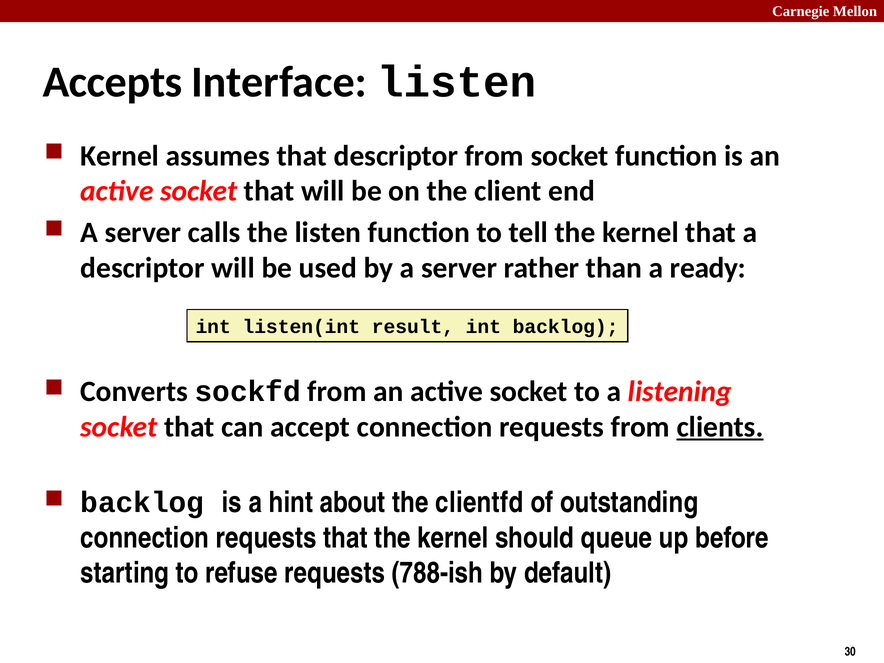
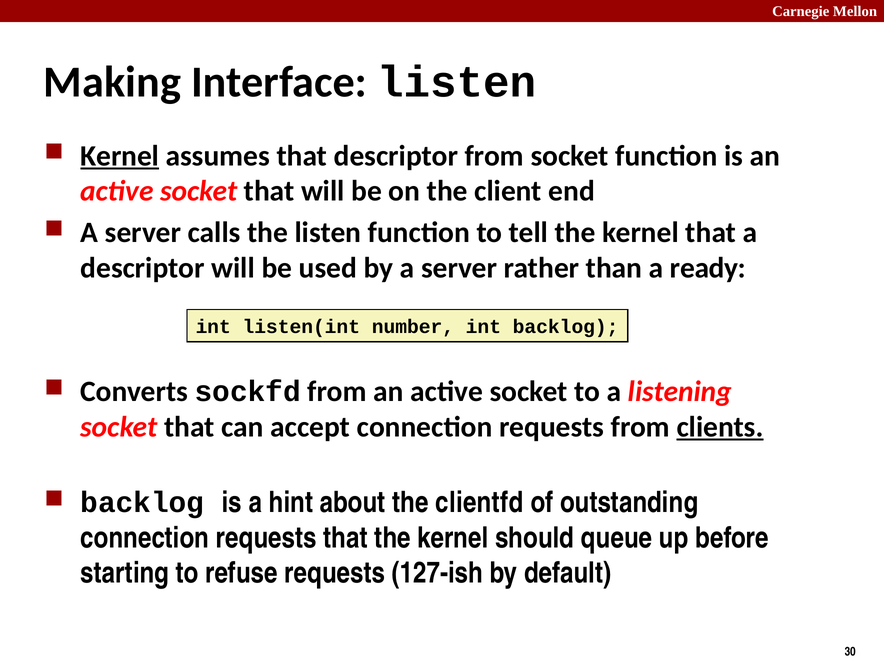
Accepts: Accepts -> Making
Kernel at (120, 156) underline: none -> present
result: result -> number
788-ish: 788-ish -> 127-ish
